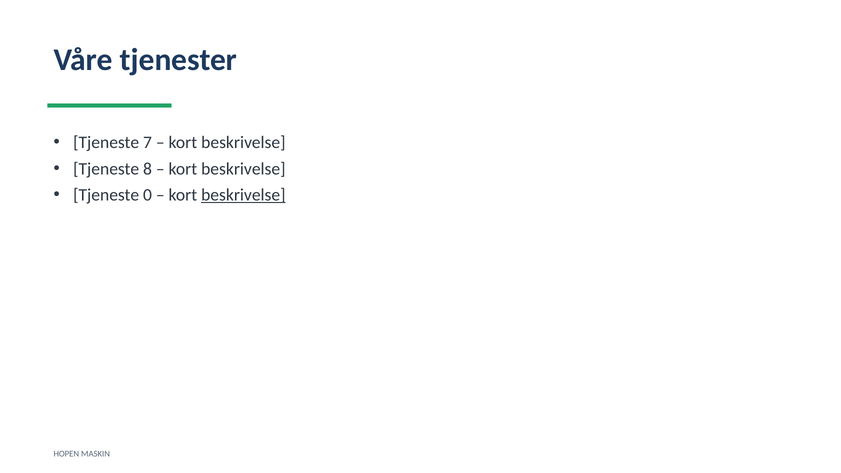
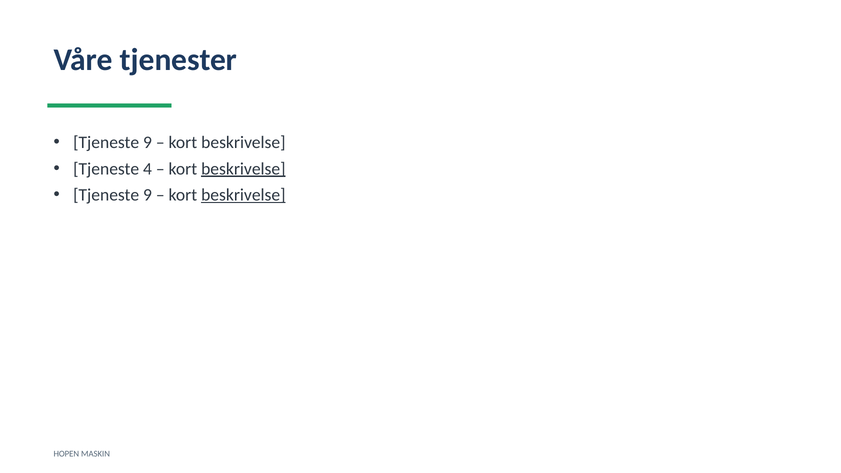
7 at (147, 142): 7 -> 9
8: 8 -> 4
beskrivelse at (243, 169) underline: none -> present
0 at (147, 195): 0 -> 9
